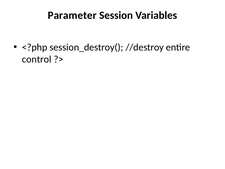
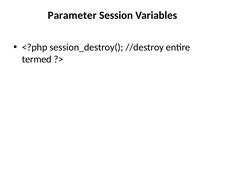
control: control -> termed
